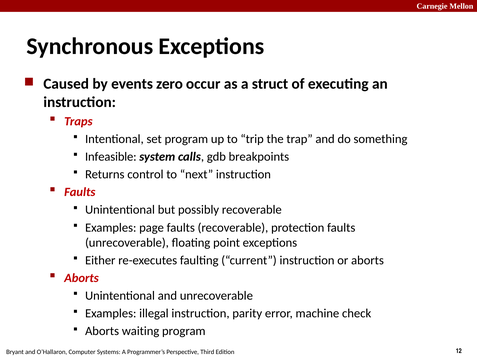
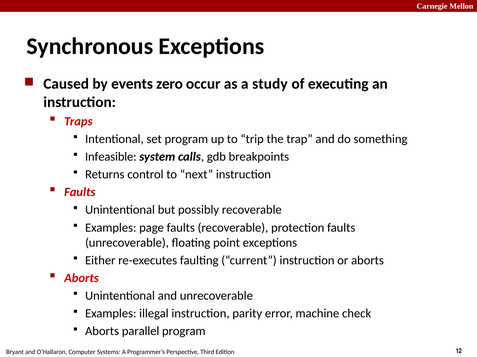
struct: struct -> study
waiting: waiting -> parallel
